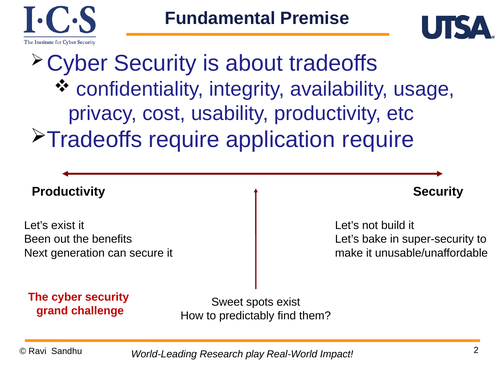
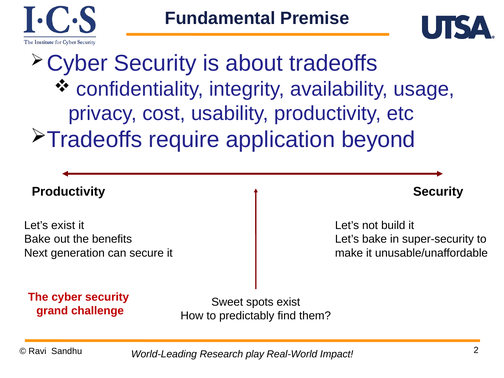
application require: require -> beyond
Been at (37, 239): Been -> Bake
